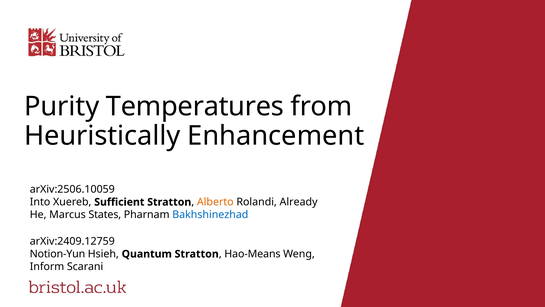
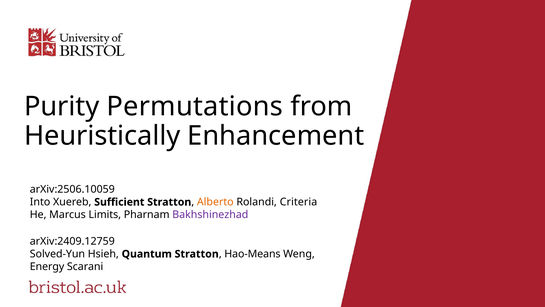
Temperatures: Temperatures -> Permutations
Already: Already -> Criteria
States: States -> Limits
Bakhshinezhad colour: blue -> purple
Notion-Yun: Notion-Yun -> Solved-Yun
Inform: Inform -> Energy
